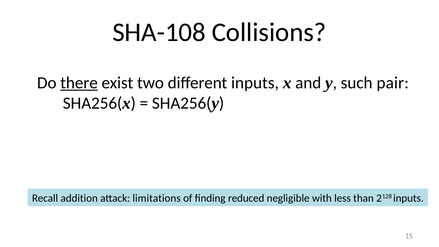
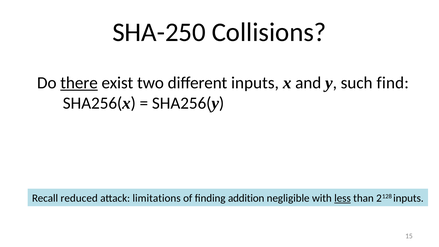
SHA-108: SHA-108 -> SHA-250
pair: pair -> find
addition: addition -> reduced
reduced: reduced -> addition
less underline: none -> present
